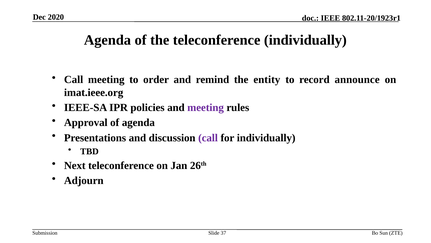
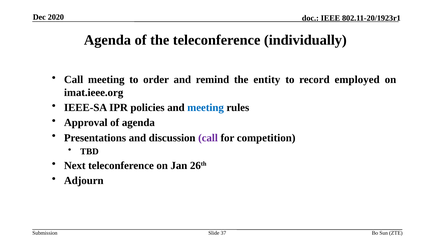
announce: announce -> employed
meeting at (206, 107) colour: purple -> blue
for individually: individually -> competition
